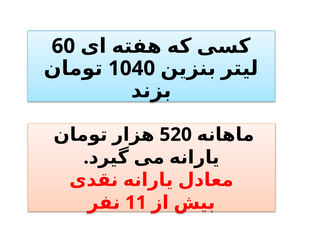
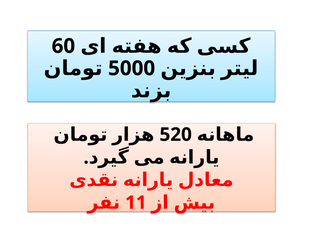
1040: 1040 -> 5000
